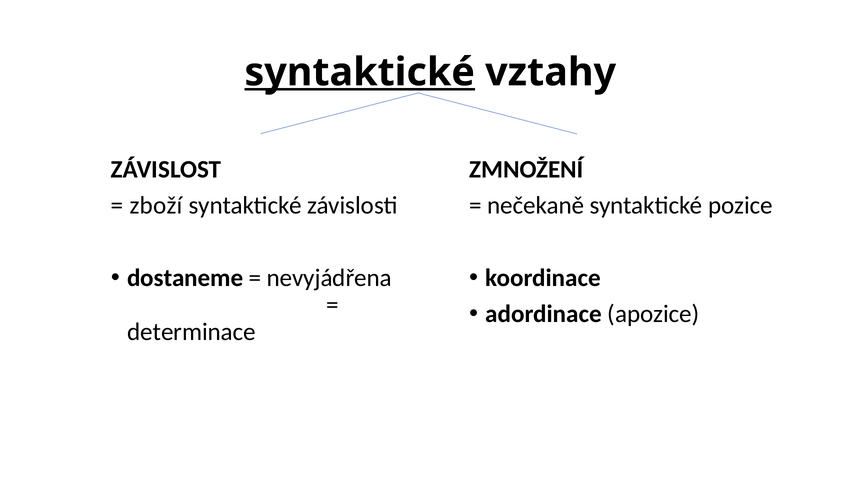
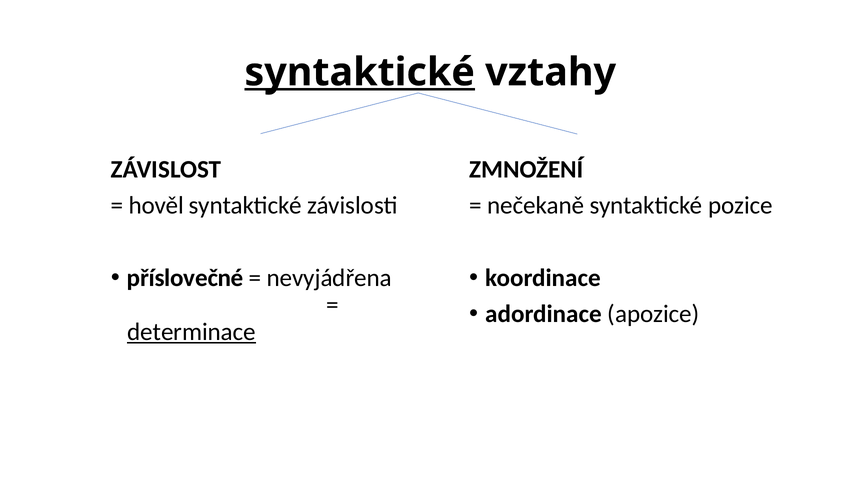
zboží: zboží -> hověl
dostaneme: dostaneme -> příslovečné
determinace underline: none -> present
